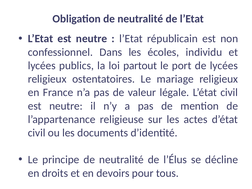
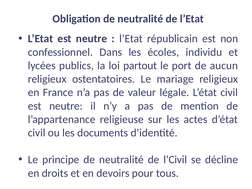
de lycées: lycées -> aucun
l’Élus: l’Élus -> l’Civil
